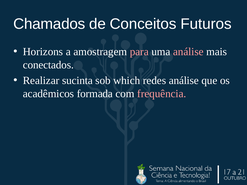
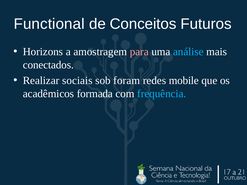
Chamados: Chamados -> Functional
análise at (188, 52) colour: pink -> light blue
sucinta: sucinta -> sociais
which: which -> foram
redes análise: análise -> mobile
frequência colour: pink -> light blue
